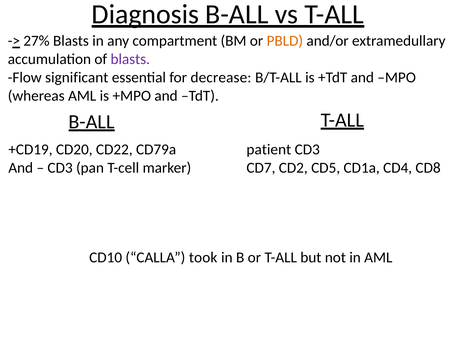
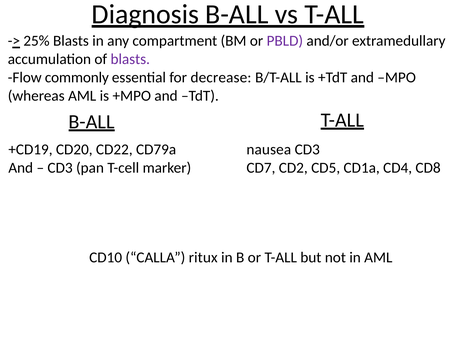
27%: 27% -> 25%
PBLD colour: orange -> purple
significant: significant -> commonly
patient: patient -> nausea
took: took -> ritux
